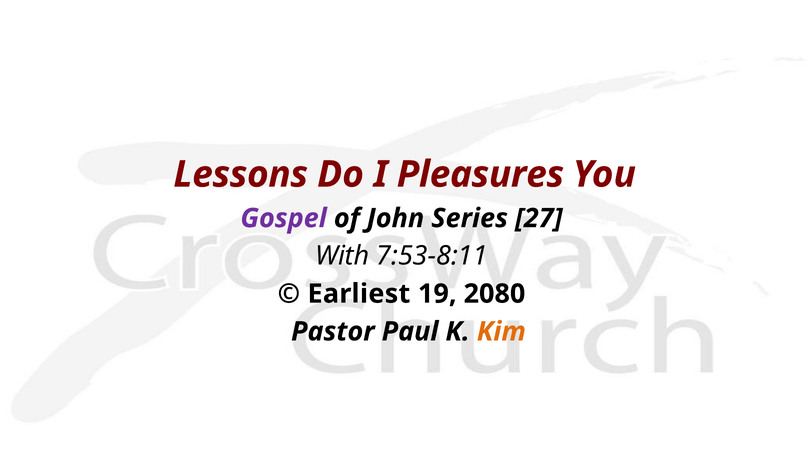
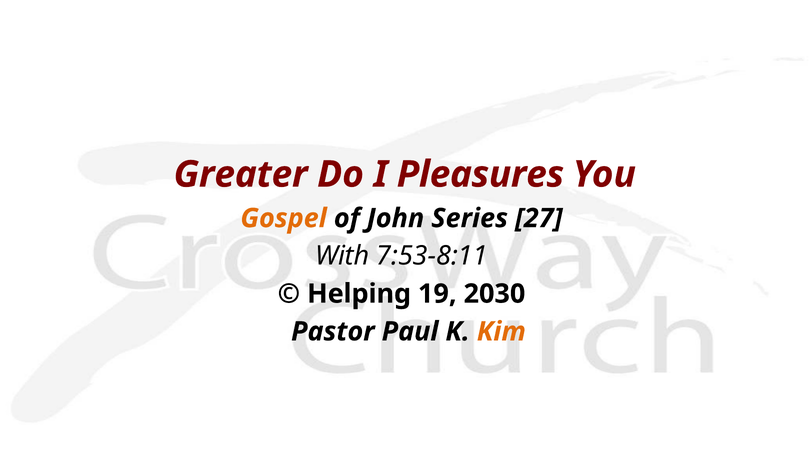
Lessons: Lessons -> Greater
Gospel colour: purple -> orange
Earliest: Earliest -> Helping
2080: 2080 -> 2030
